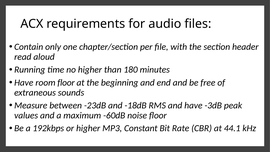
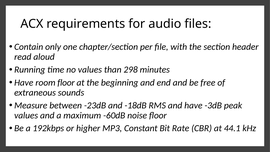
no higher: higher -> values
180: 180 -> 298
